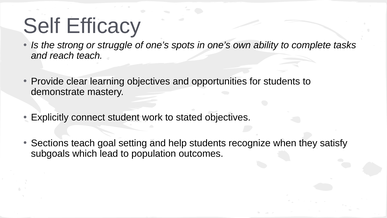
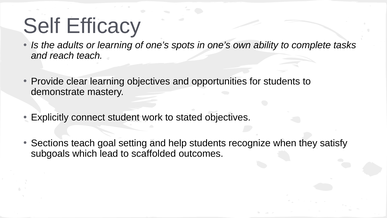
strong: strong -> adults
or struggle: struggle -> learning
population: population -> scaffolded
